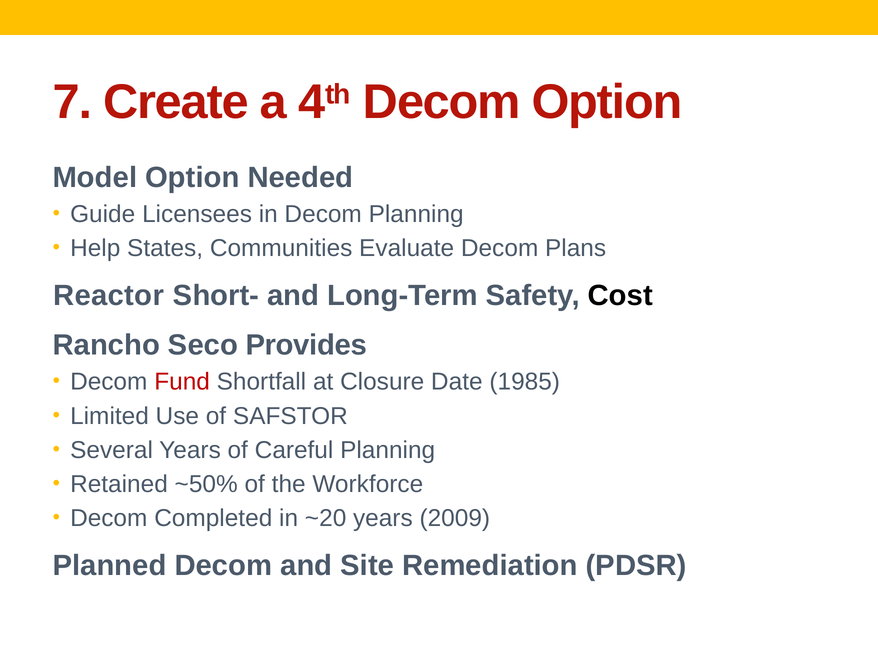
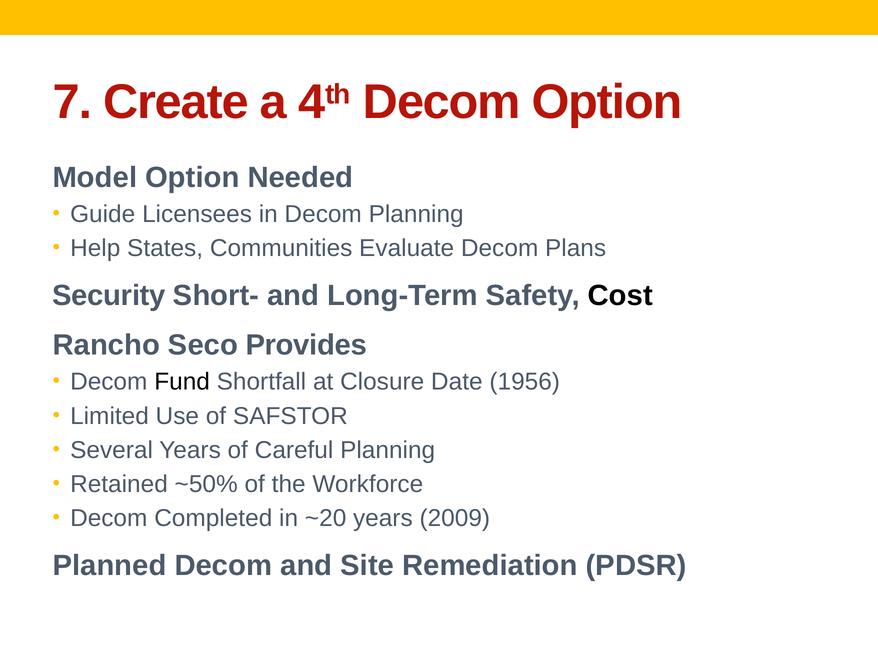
Reactor: Reactor -> Security
Fund colour: red -> black
1985: 1985 -> 1956
